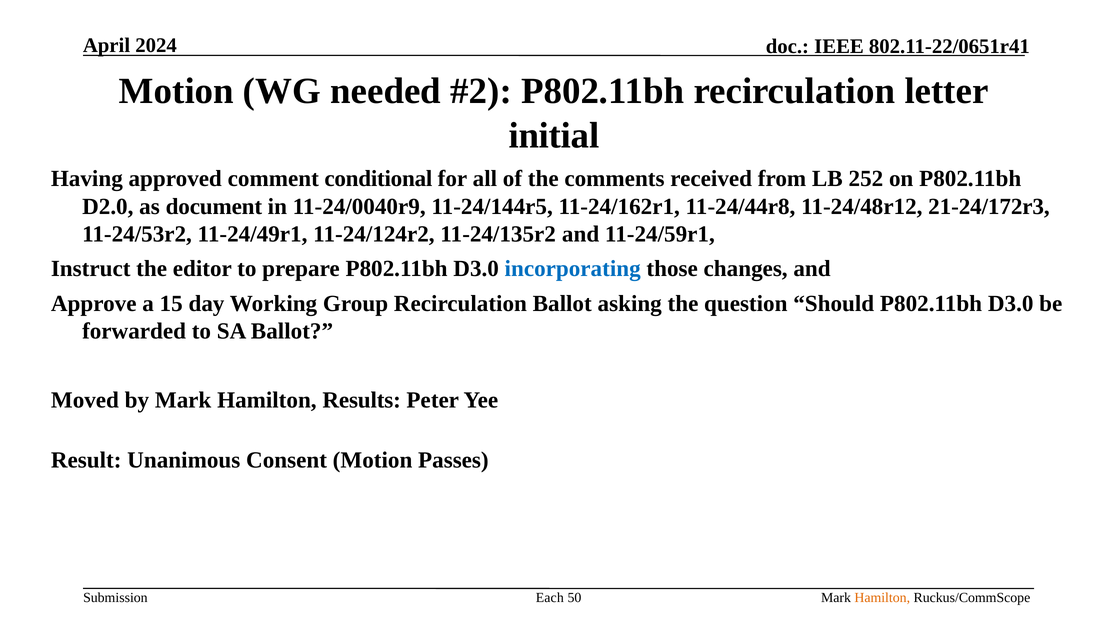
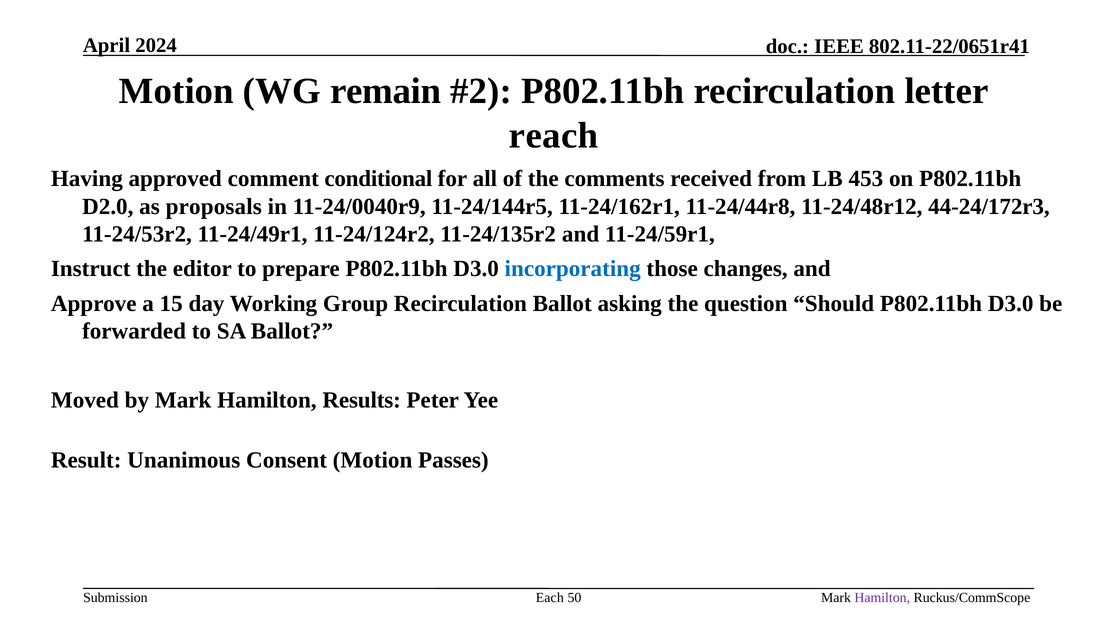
needed: needed -> remain
initial: initial -> reach
252: 252 -> 453
document: document -> proposals
21-24/172r3: 21-24/172r3 -> 44-24/172r3
Hamilton at (882, 598) colour: orange -> purple
